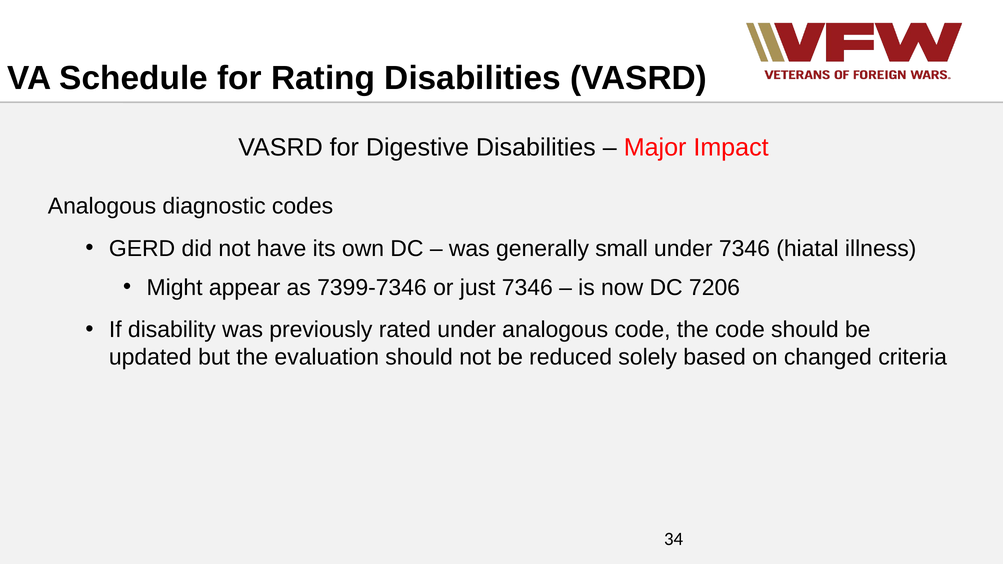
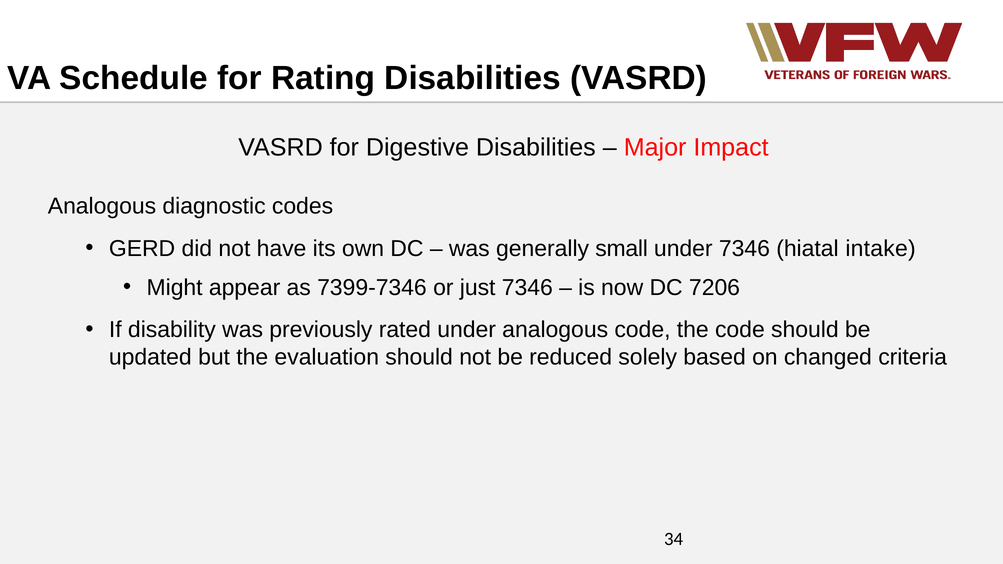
illness: illness -> intake
